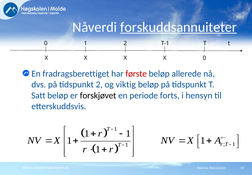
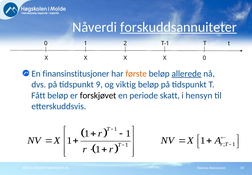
fradragsberettiget: fradragsberettiget -> finansinstitusjoner
første colour: red -> orange
allerede underline: none -> present
tidspunkt 2: 2 -> 9
Satt: Satt -> Fått
forts: forts -> skatt
